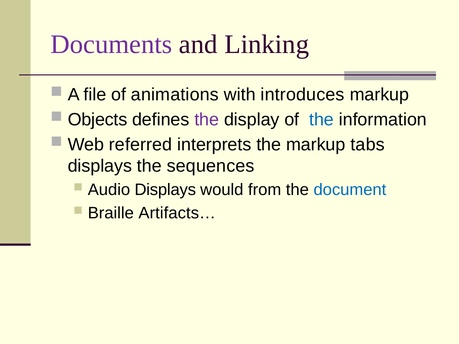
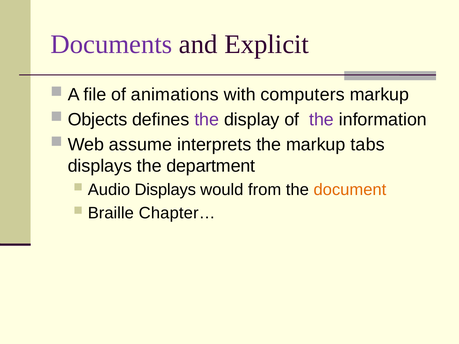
Linking: Linking -> Explicit
introduces: introduces -> computers
the at (322, 120) colour: blue -> purple
referred: referred -> assume
sequences: sequences -> department
document colour: blue -> orange
Artifacts…: Artifacts… -> Chapter…
